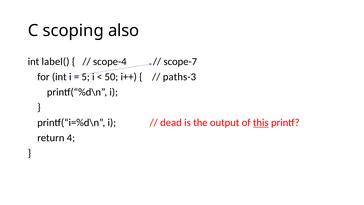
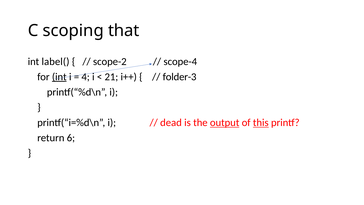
also: also -> that
scope-4: scope-4 -> scope-2
scope-7: scope-7 -> scope-4
int at (59, 77) underline: none -> present
5: 5 -> 4
50: 50 -> 21
paths-3: paths-3 -> folder-3
output underline: none -> present
4: 4 -> 6
